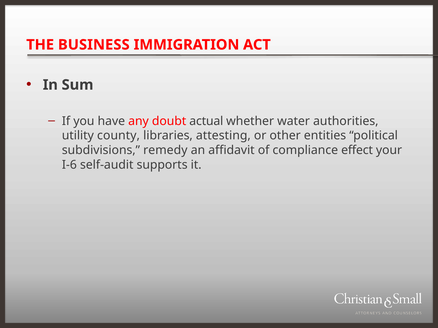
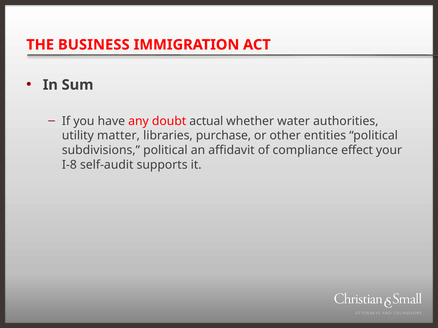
county: county -> matter
attesting: attesting -> purchase
subdivisions remedy: remedy -> political
I-6: I-6 -> I-8
